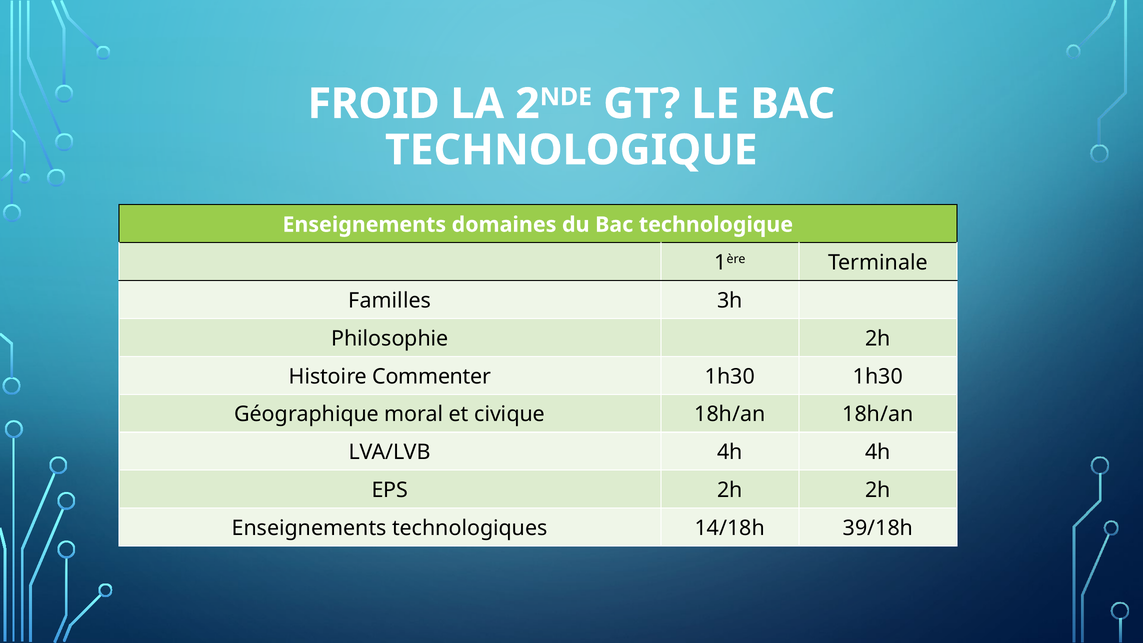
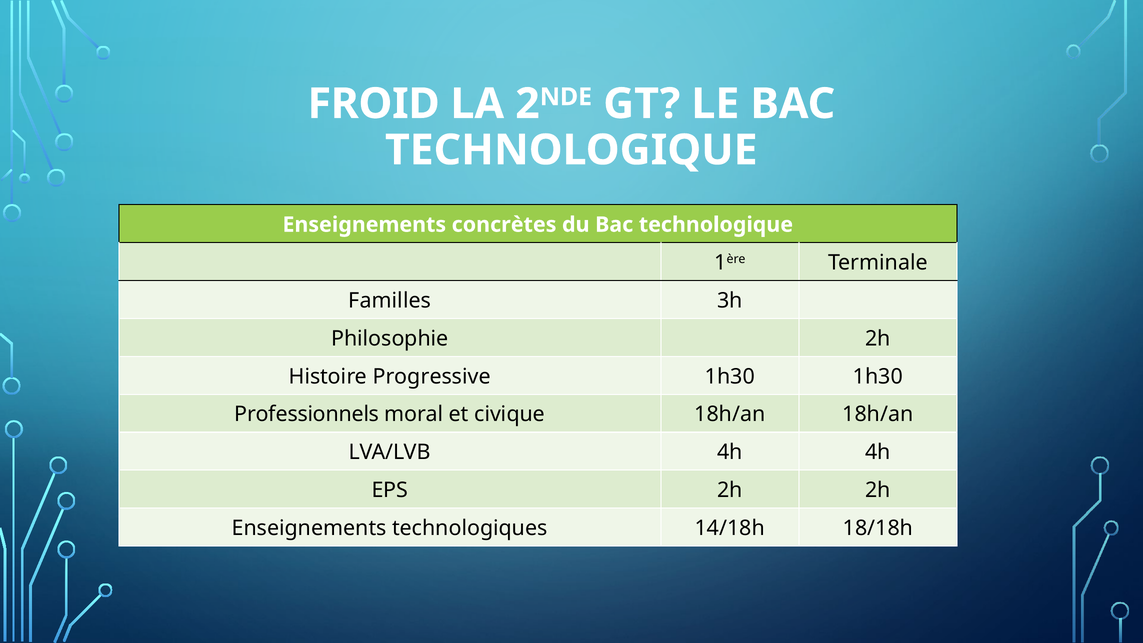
domaines: domaines -> concrètes
Commenter: Commenter -> Progressive
Géographique: Géographique -> Professionnels
39/18h: 39/18h -> 18/18h
